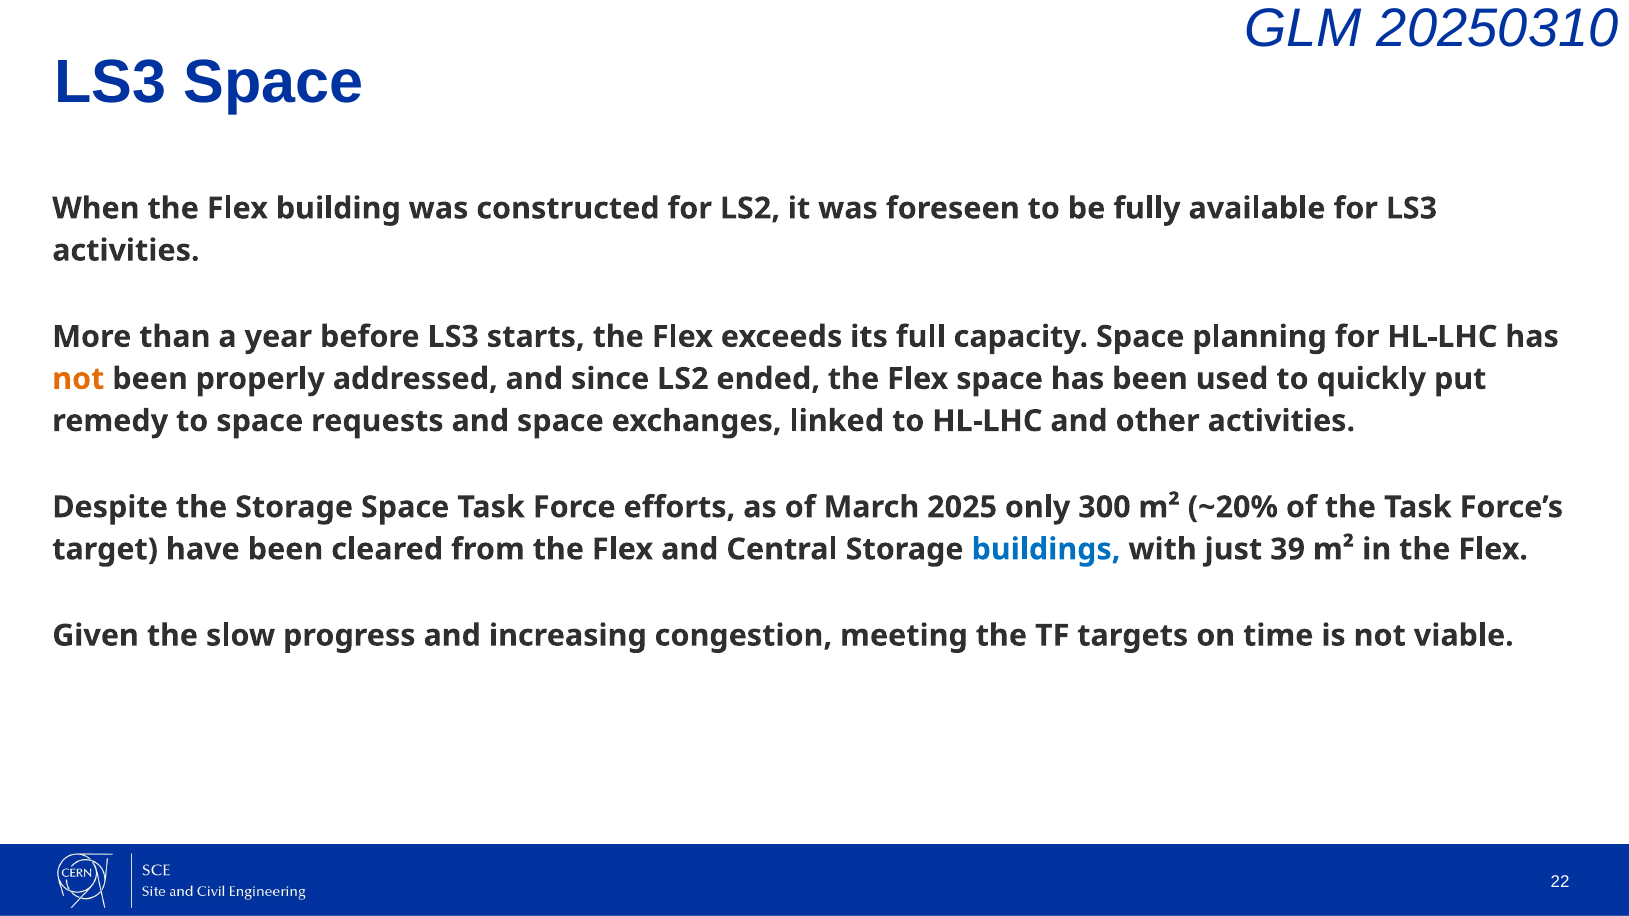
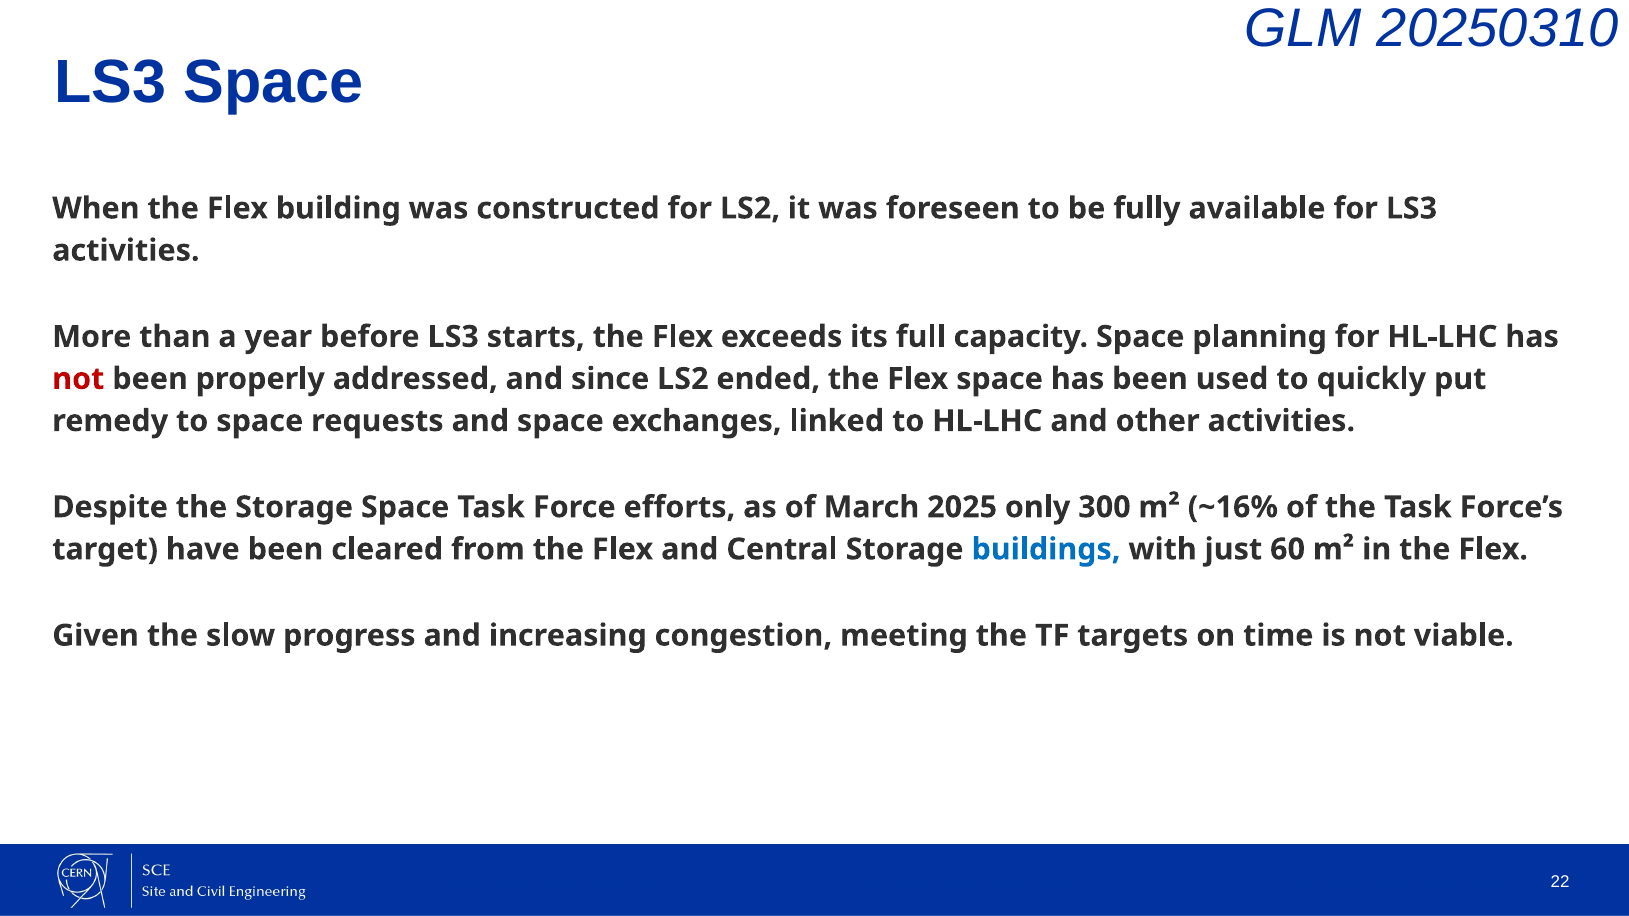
not at (78, 379) colour: orange -> red
~20%: ~20% -> ~16%
39: 39 -> 60
